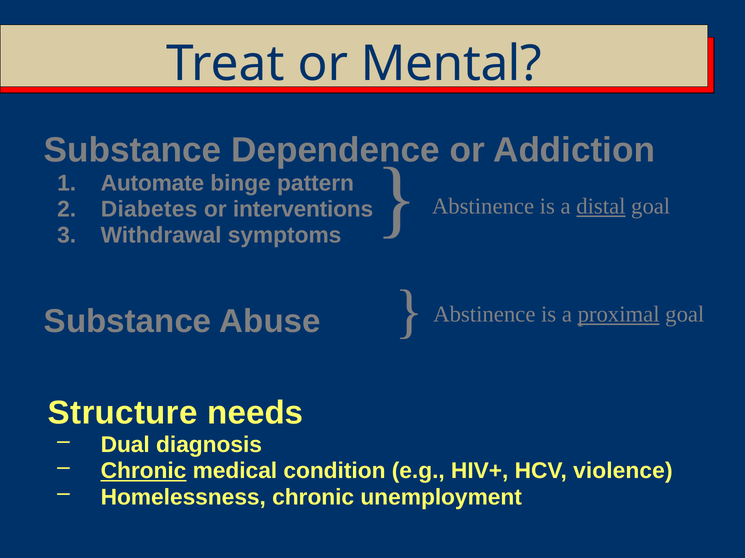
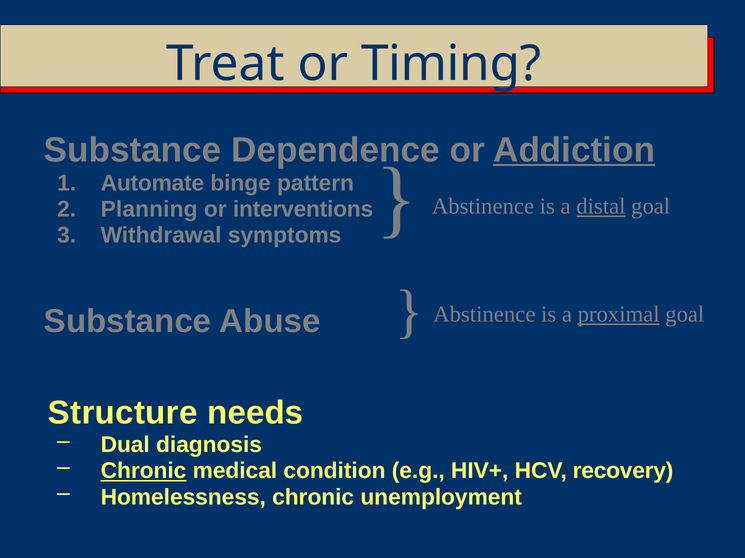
Mental: Mental -> Timing
Addiction underline: none -> present
Diabetes: Diabetes -> Planning
violence: violence -> recovery
